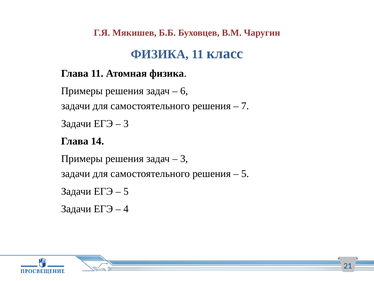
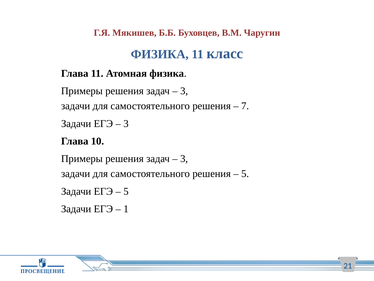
6 at (184, 91): 6 -> 3
14: 14 -> 10
4: 4 -> 1
